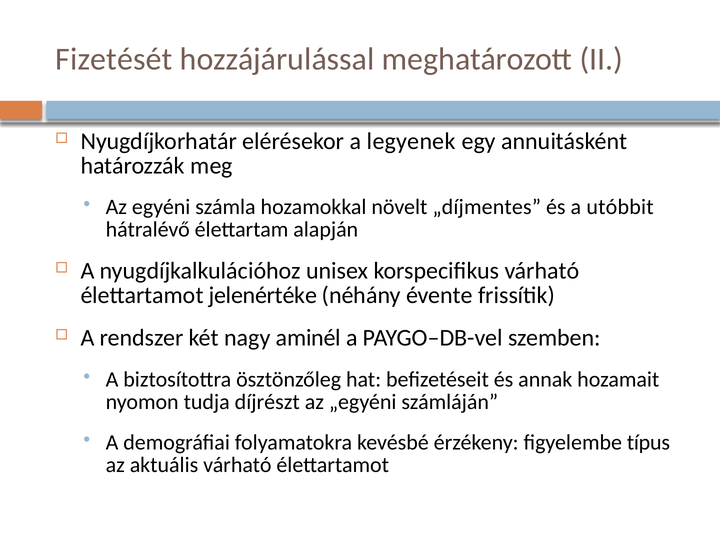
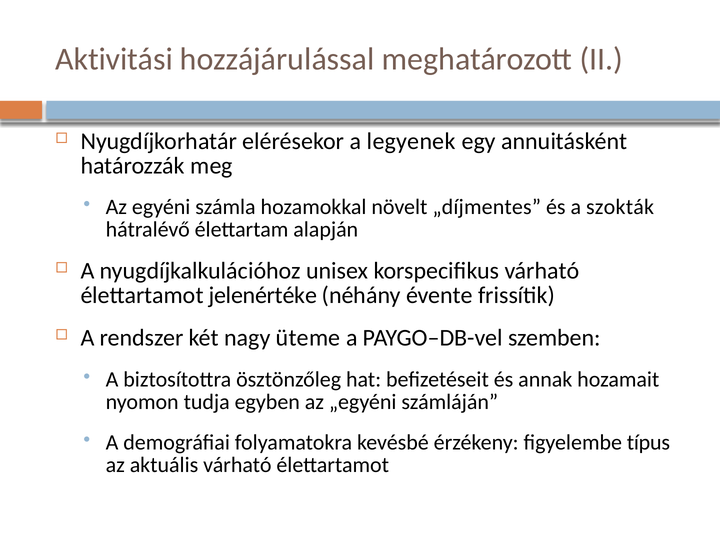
Fizetését: Fizetését -> Aktivitási
utóbbit: utóbbit -> szokták
aminél: aminél -> üteme
díjrészt: díjrészt -> egyben
